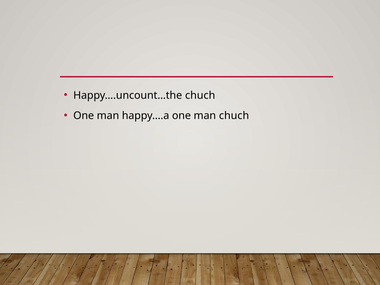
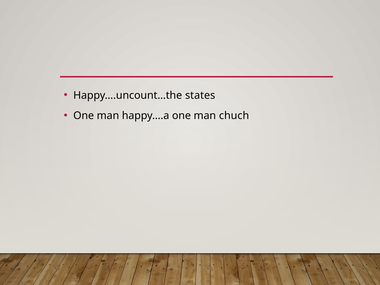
Happy….uncount…the chuch: chuch -> states
